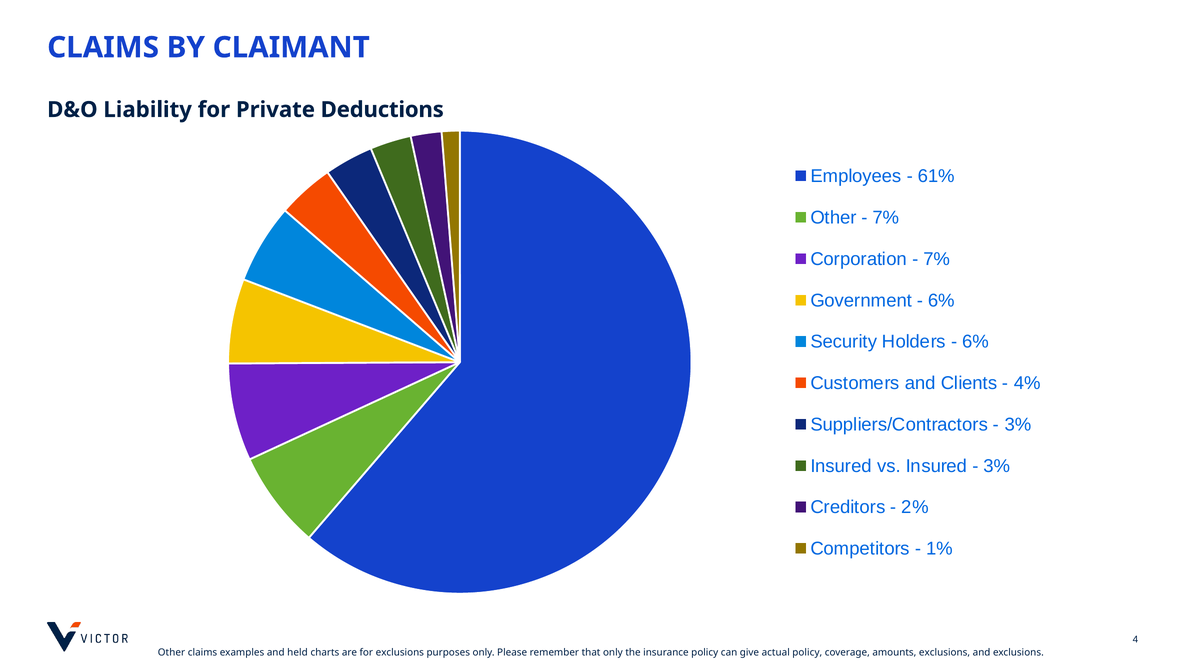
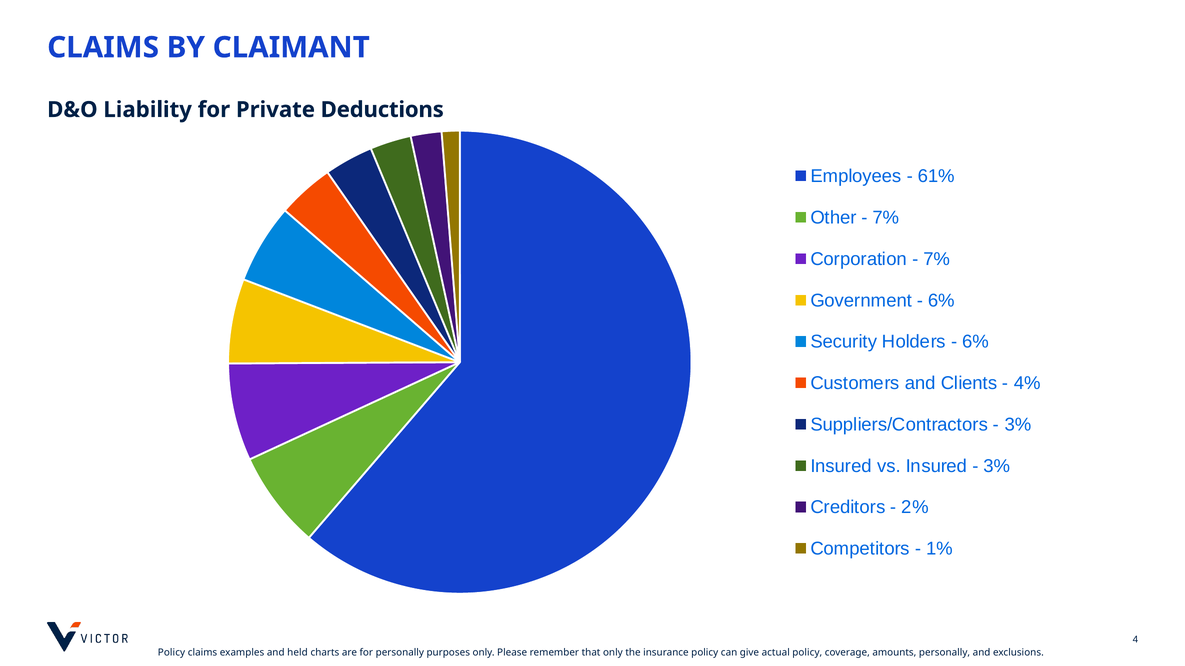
Other at (171, 653): Other -> Policy
for exclusions: exclusions -> personally
amounts exclusions: exclusions -> personally
